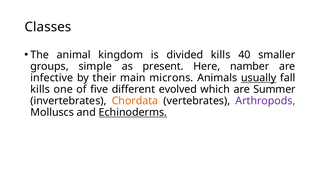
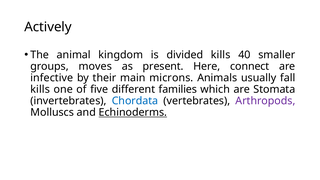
Classes: Classes -> Actively
simple: simple -> moves
namber: namber -> connect
usually underline: present -> none
evolved: evolved -> families
Summer: Summer -> Stomata
Chordata colour: orange -> blue
